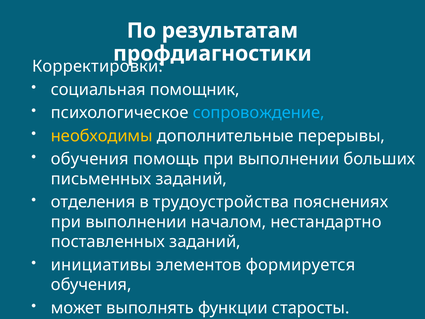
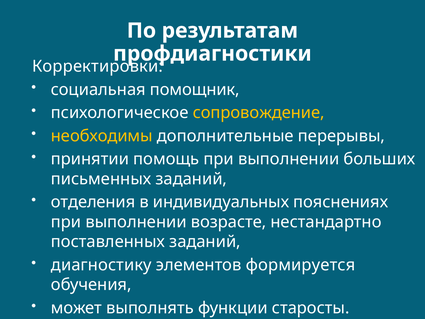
сопровождение colour: light blue -> yellow
обучения at (90, 159): обучения -> принятии
трудоустройства: трудоустройства -> индивидуальных
началом: началом -> возрасте
инициативы: инициативы -> диагностику
